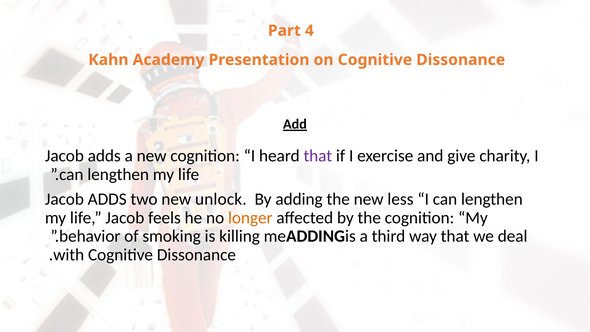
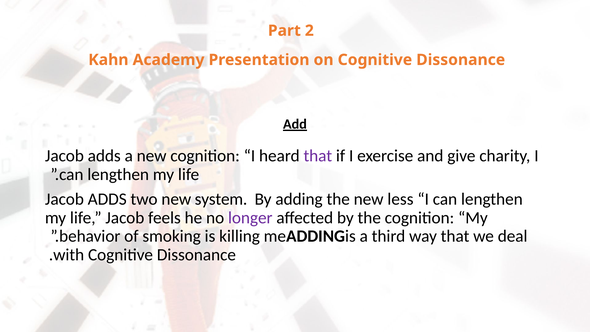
4: 4 -> 2
unlock: unlock -> system
longer colour: orange -> purple
